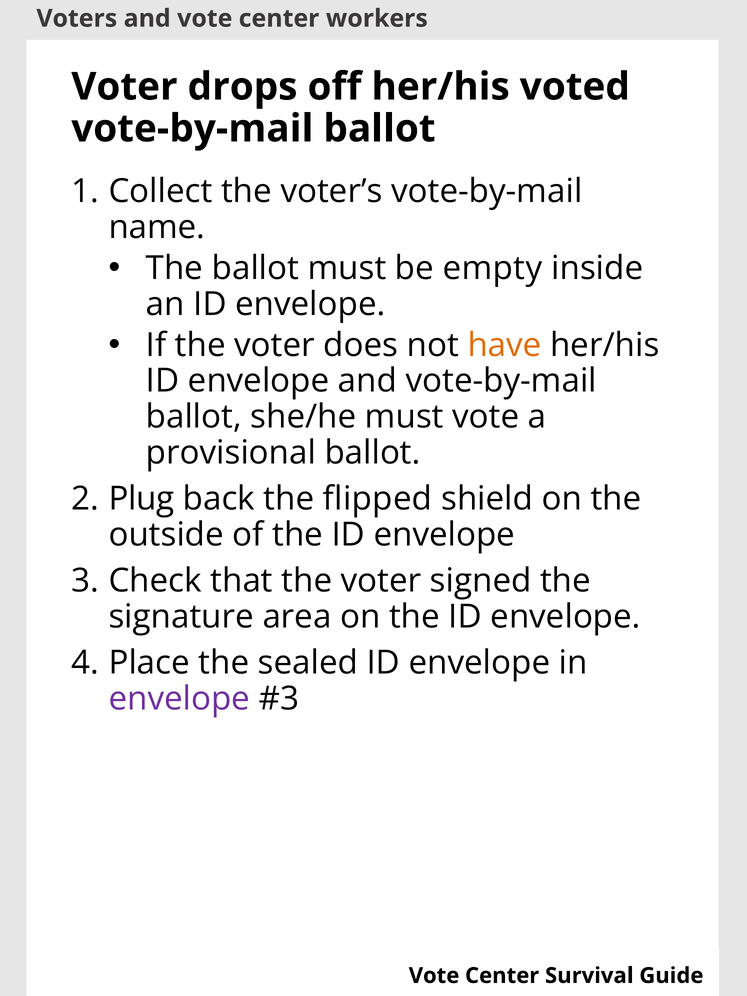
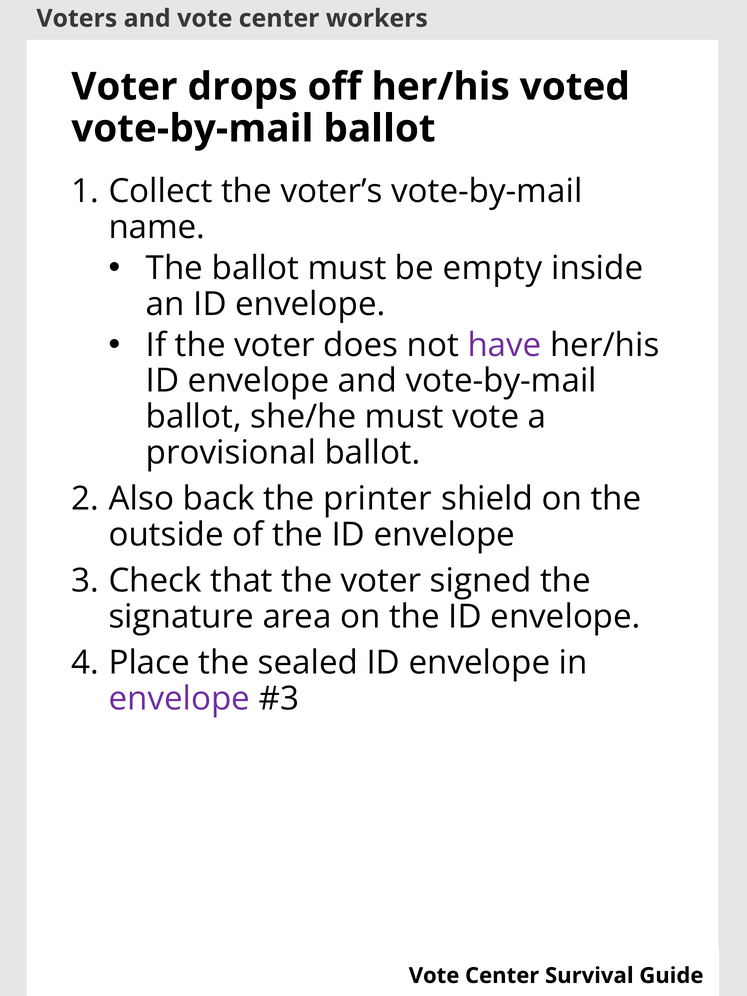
have colour: orange -> purple
Plug: Plug -> Also
flipped: flipped -> printer
